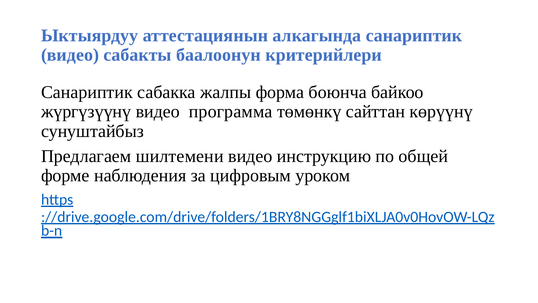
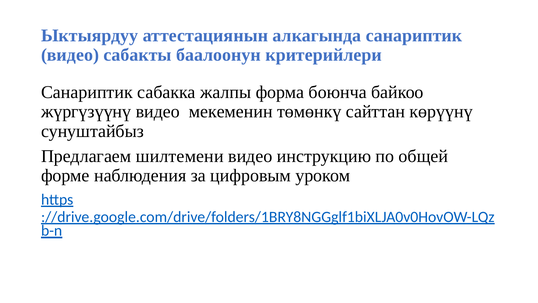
программа: программа -> мекеменин
